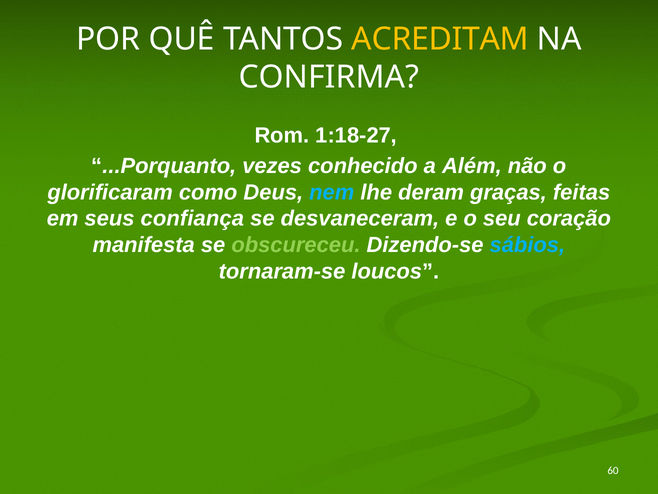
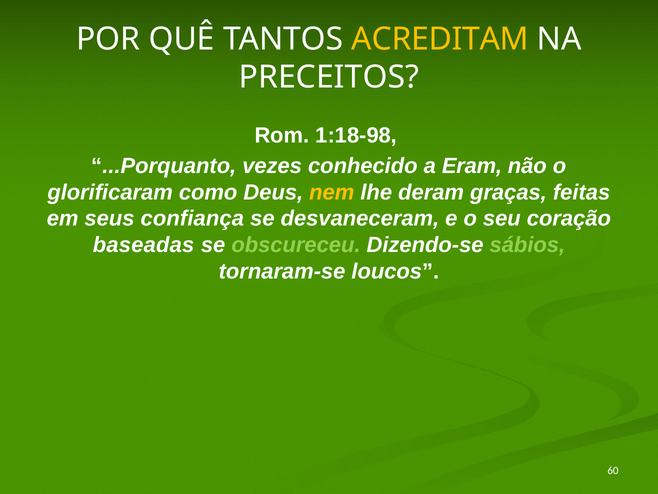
CONFIRMA: CONFIRMA -> PRECEITOS
1:18-27: 1:18-27 -> 1:18-98
Além: Além -> Eram
nem colour: light blue -> yellow
manifesta: manifesta -> baseadas
sábios colour: light blue -> light green
